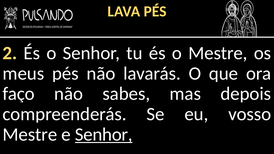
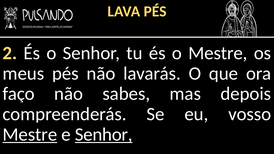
Mestre at (30, 134) underline: none -> present
